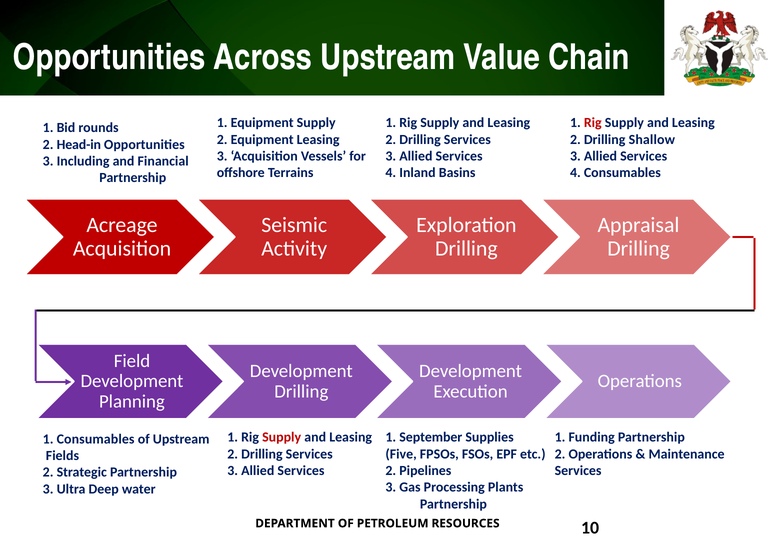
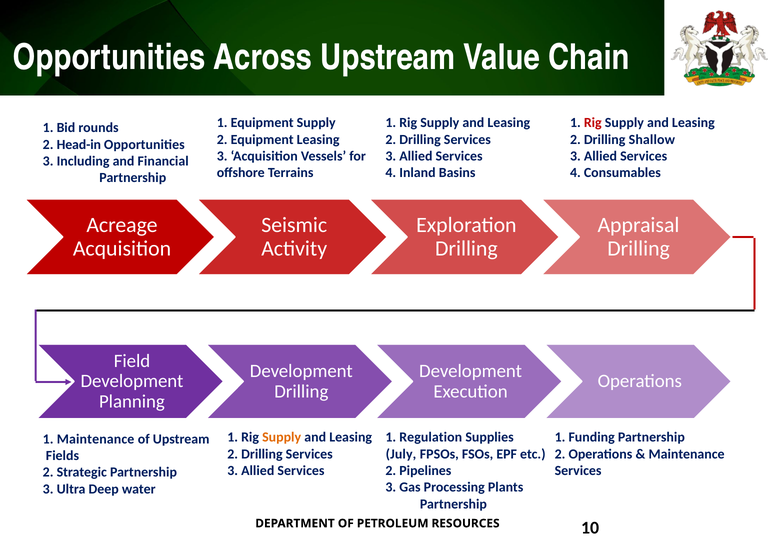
Supply at (282, 437) colour: red -> orange
September: September -> Regulation
1 Consumables: Consumables -> Maintenance
Five: Five -> July
